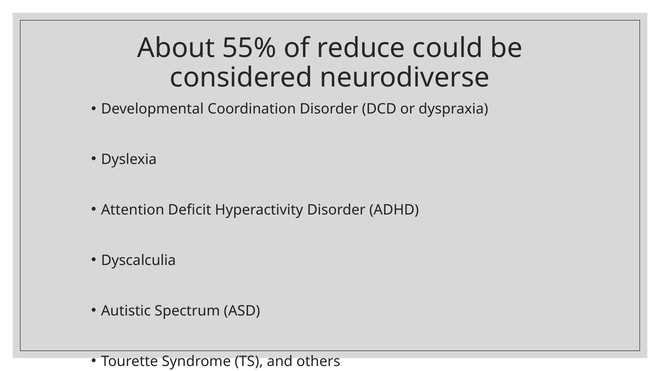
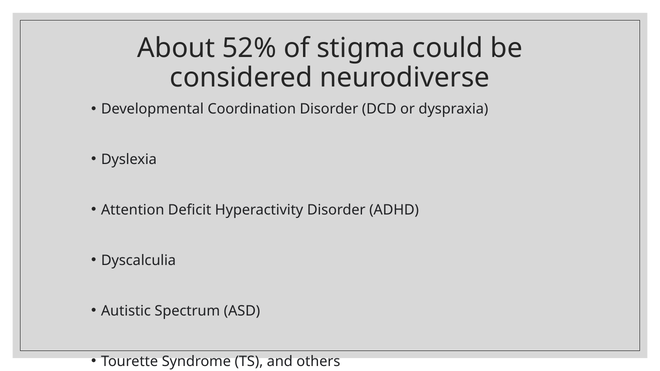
55%: 55% -> 52%
reduce: reduce -> stigma
